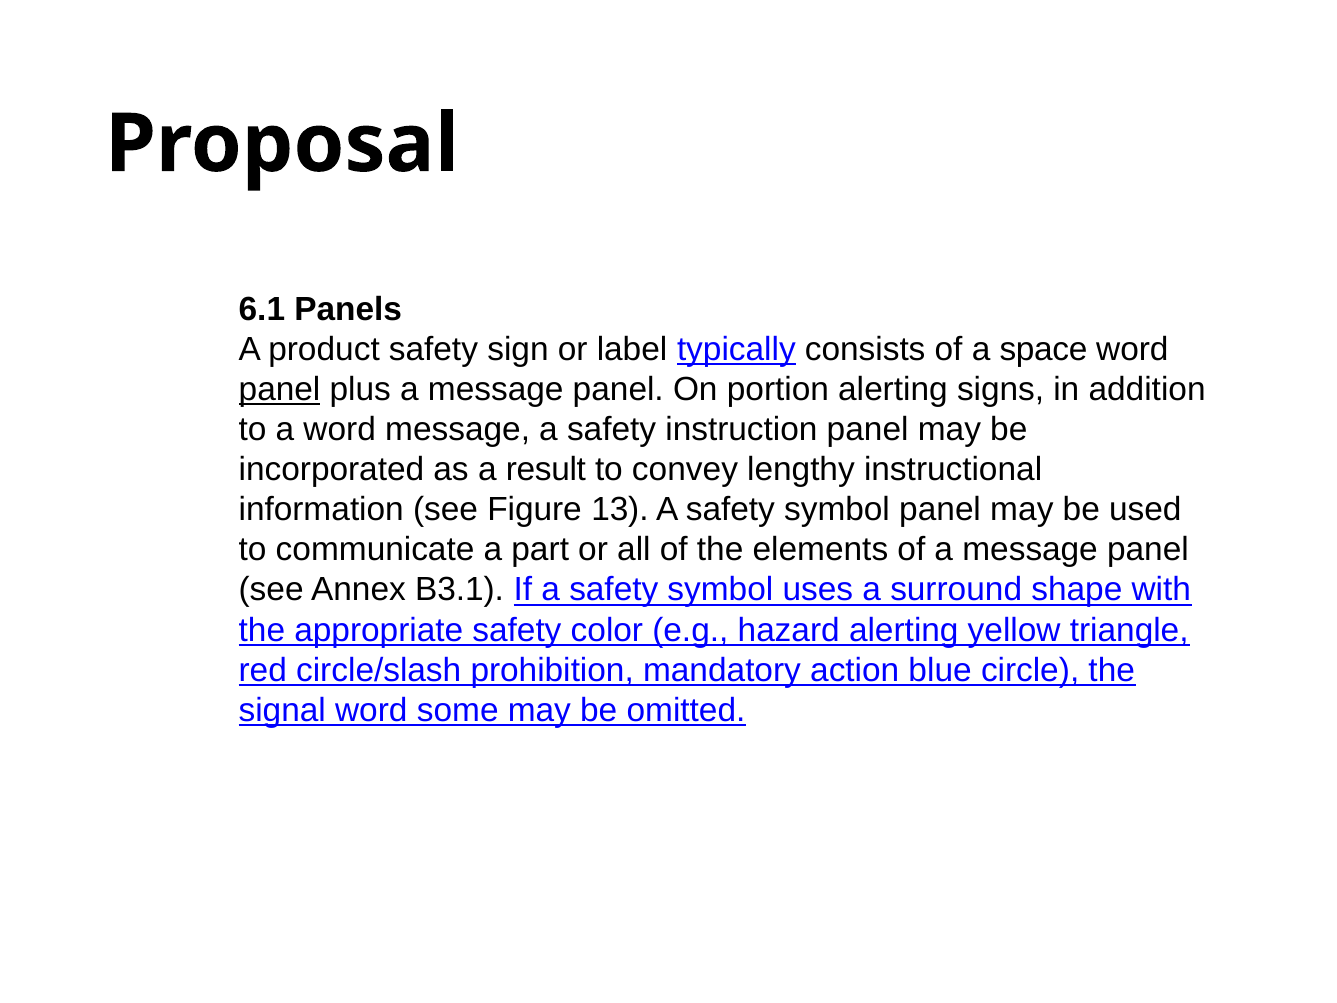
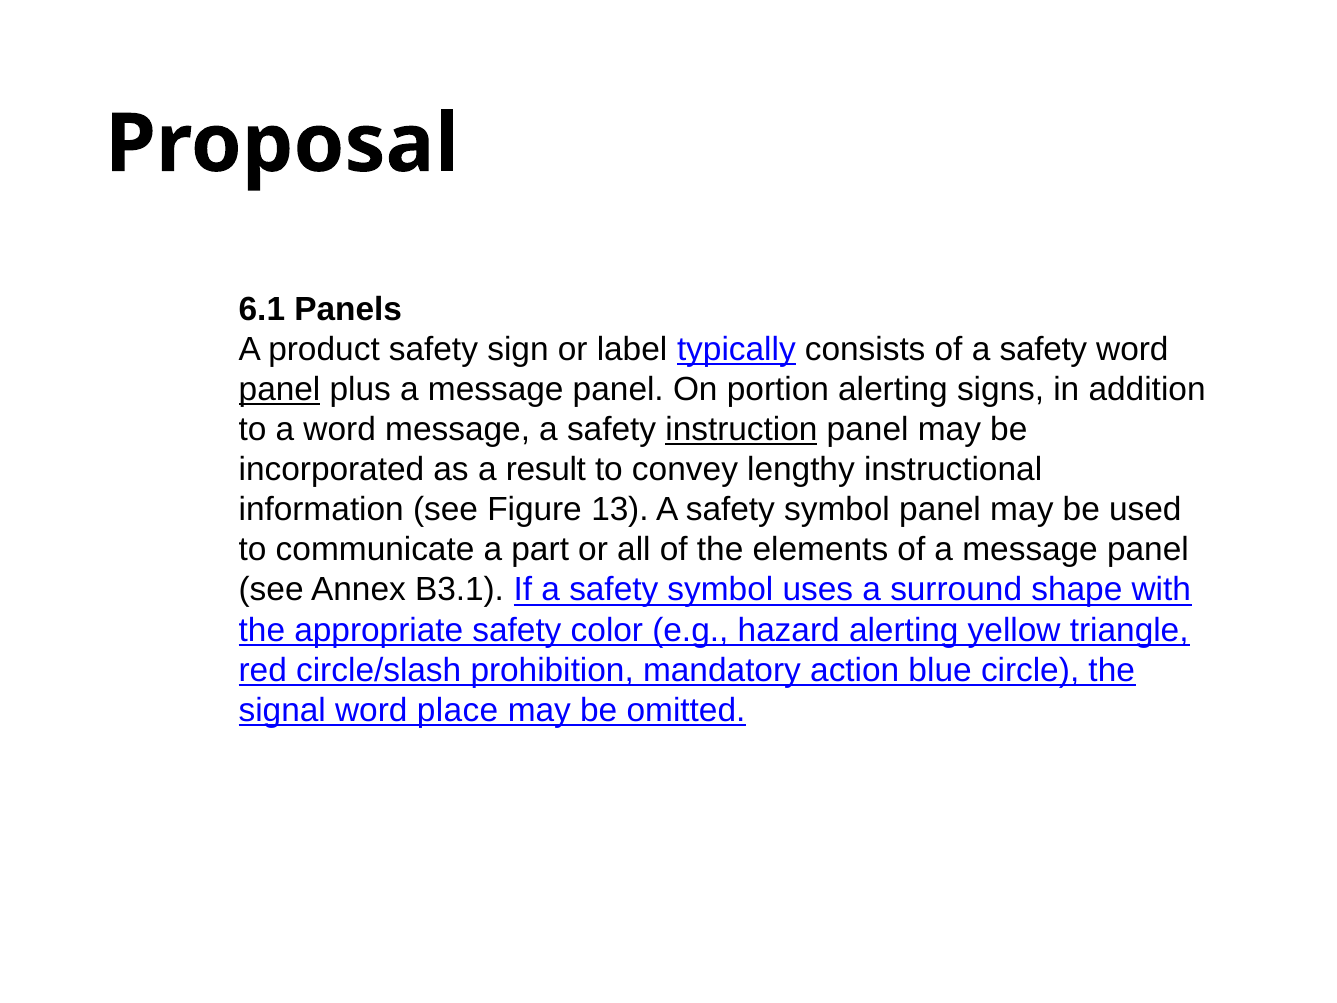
of a space: space -> safety
instruction underline: none -> present
some: some -> place
